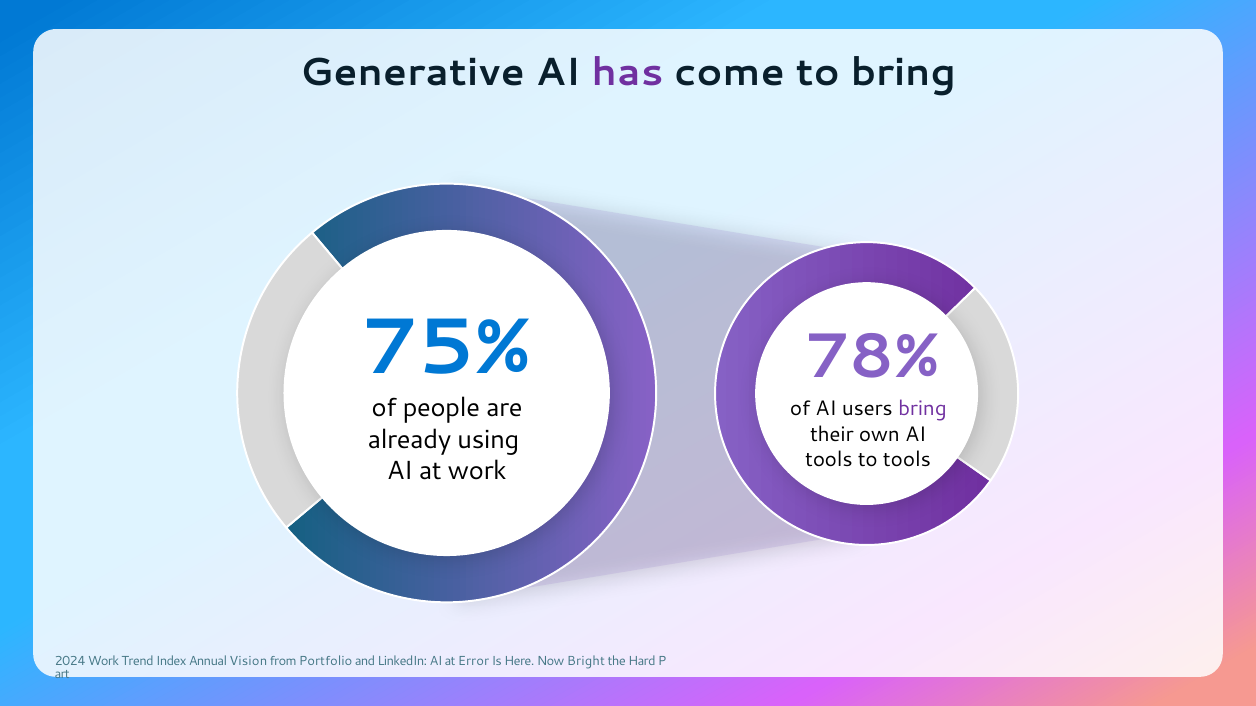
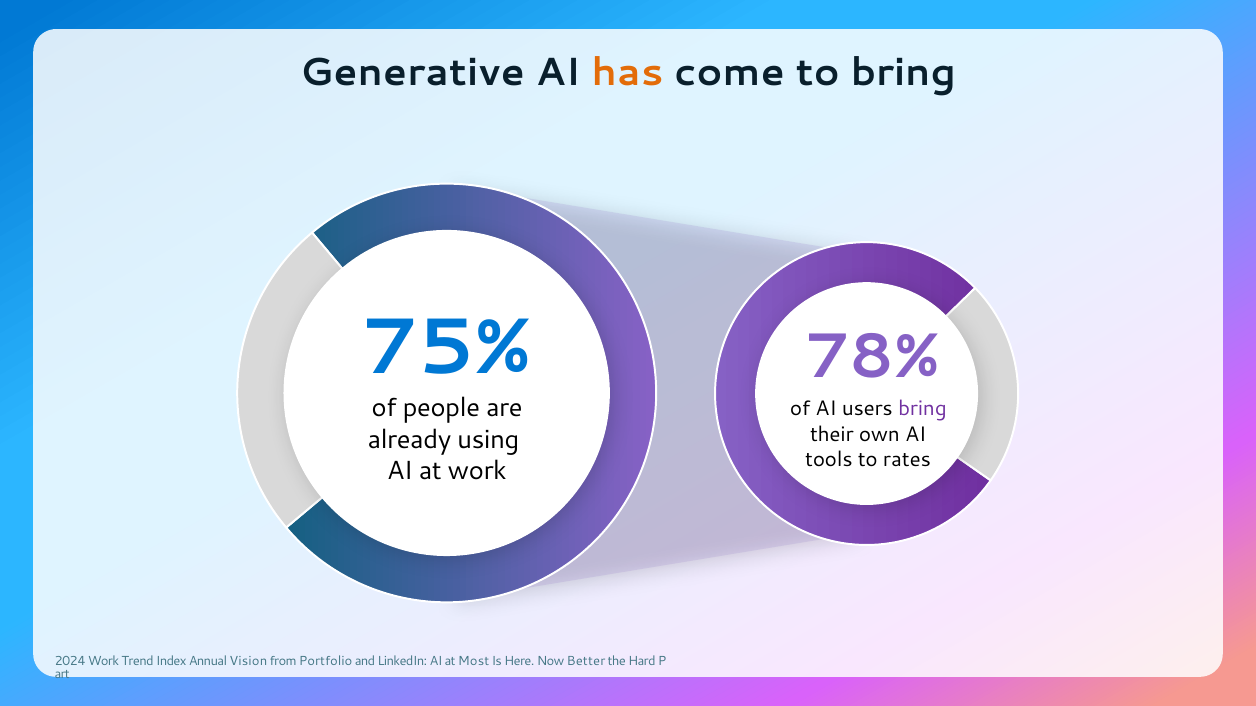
has colour: purple -> orange
to tools: tools -> rates
Error: Error -> Most
Bright: Bright -> Better
